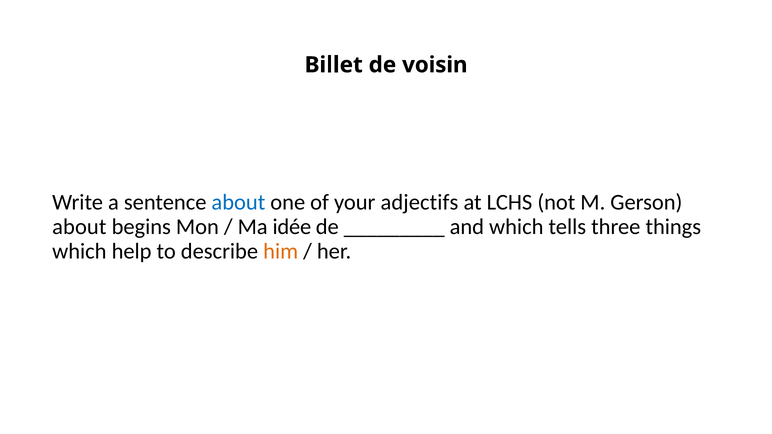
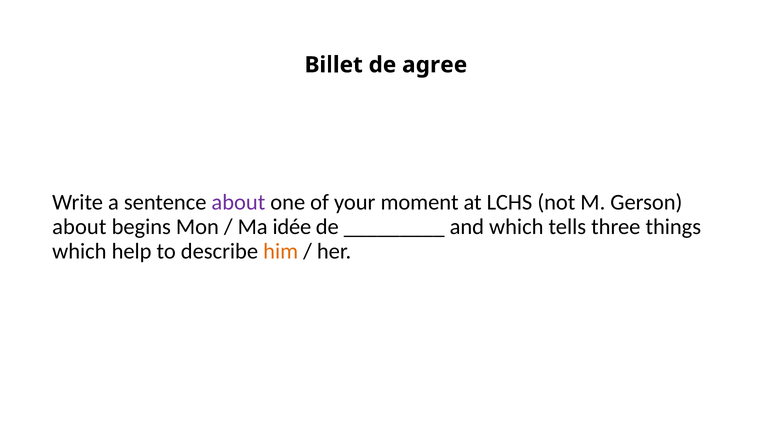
voisin: voisin -> agree
about at (238, 203) colour: blue -> purple
adjectifs: adjectifs -> moment
